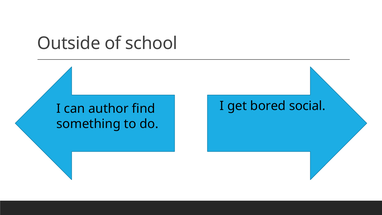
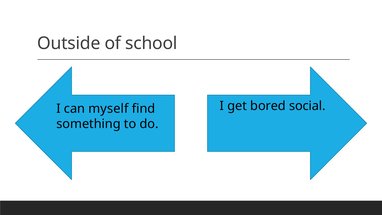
author: author -> myself
